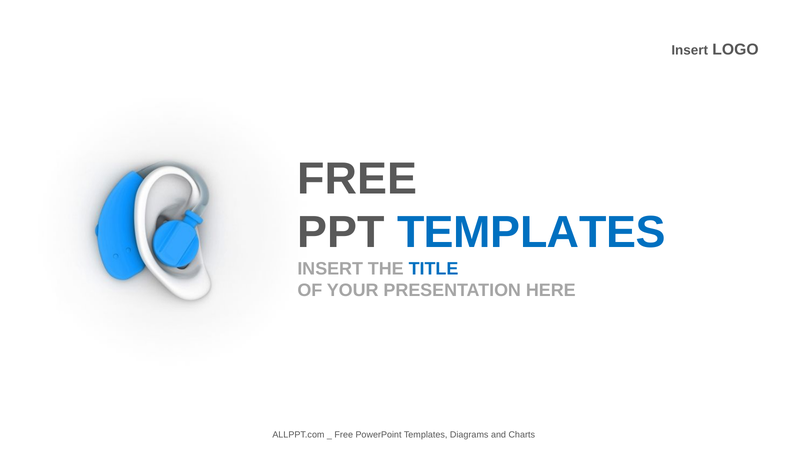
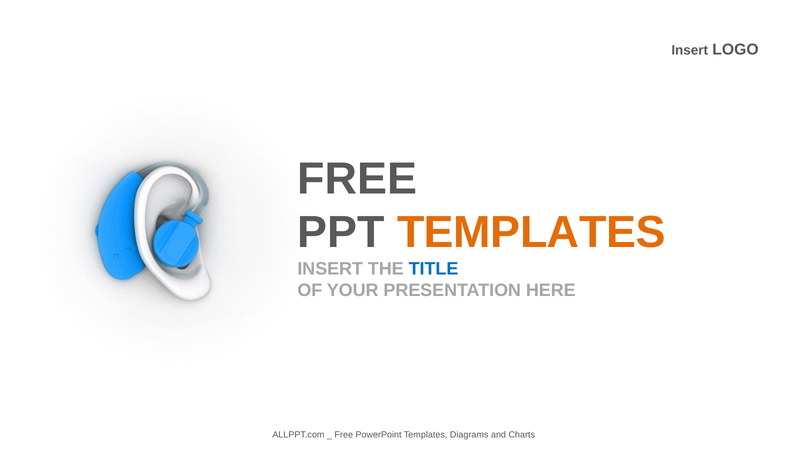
TEMPLATES at (531, 232) colour: blue -> orange
